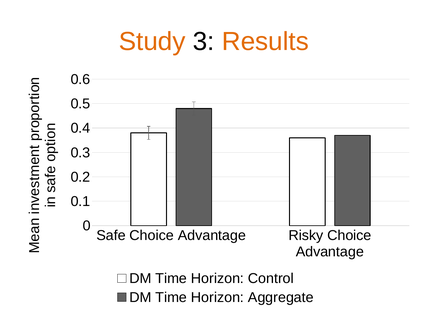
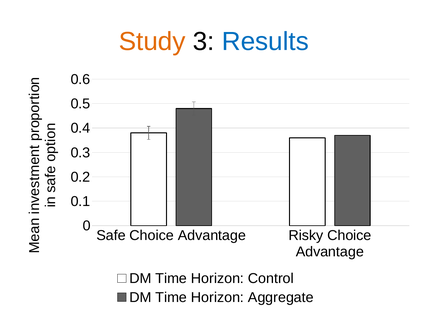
Results colour: orange -> blue
